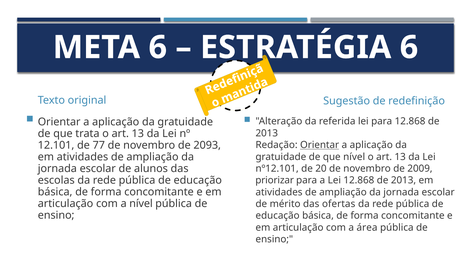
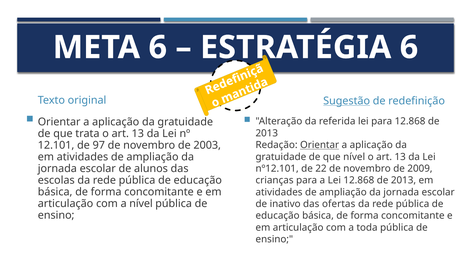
Sugestão underline: none -> present
77: 77 -> 97
2093: 2093 -> 2003
20: 20 -> 22
priorizar: priorizar -> crianças
mérito: mérito -> inativo
área: área -> toda
